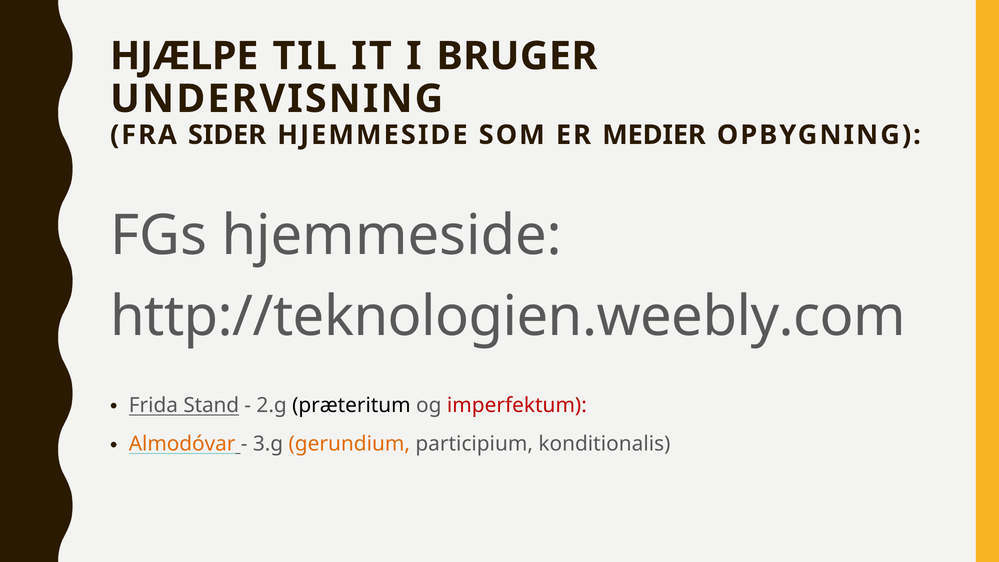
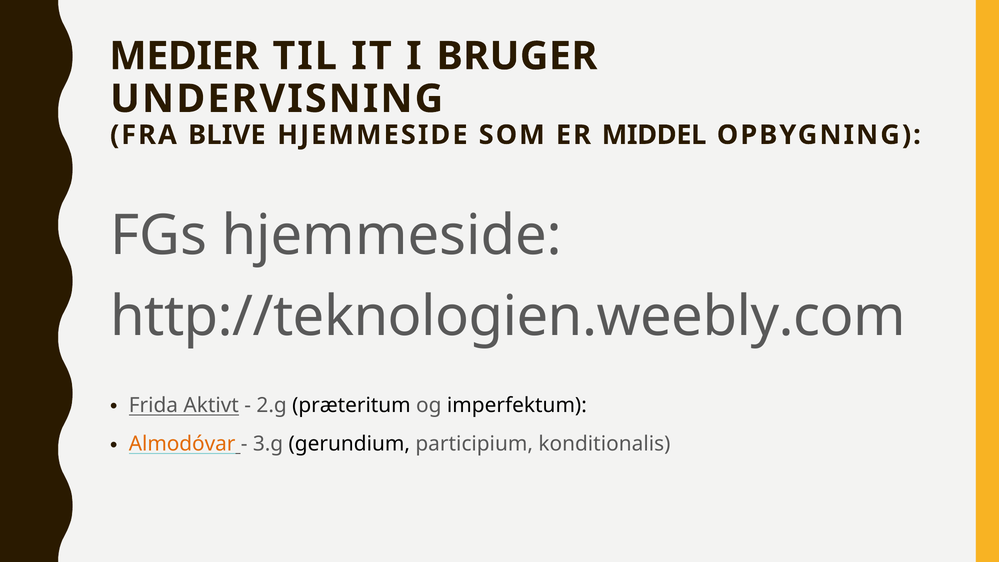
HJÆLPE: HJÆLPE -> MEDIER
SIDER: SIDER -> BLIVE
MEDIER: MEDIER -> MIDDEL
Stand: Stand -> Aktivt
imperfektum colour: red -> black
gerundium colour: orange -> black
